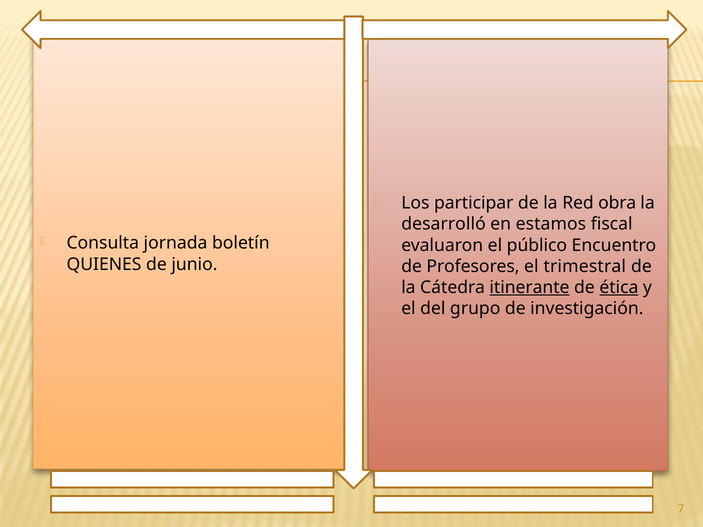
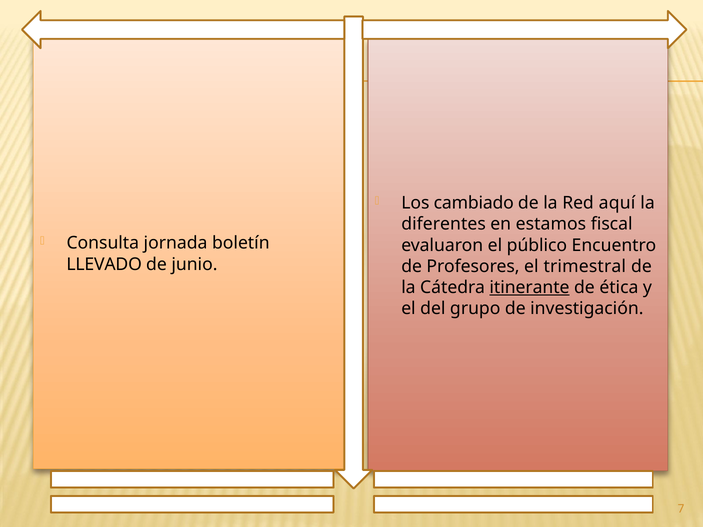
participar: participar -> cambiado
obra: obra -> aquí
desarrolló: desarrolló -> diferentes
QUIENES: QUIENES -> LLEVADO
ética underline: present -> none
